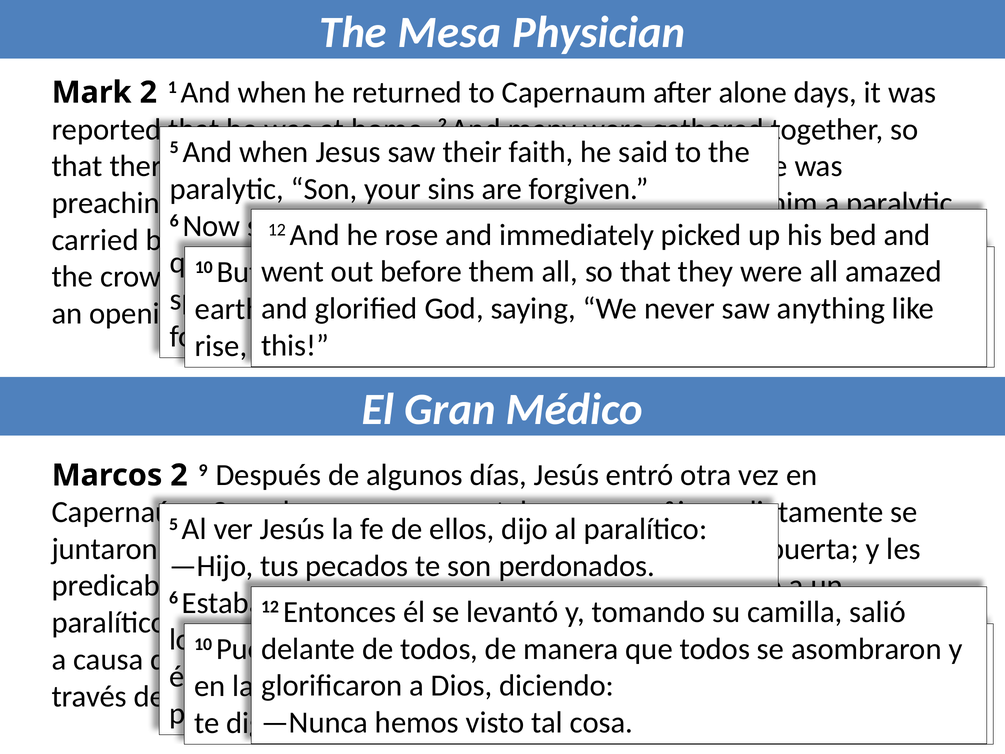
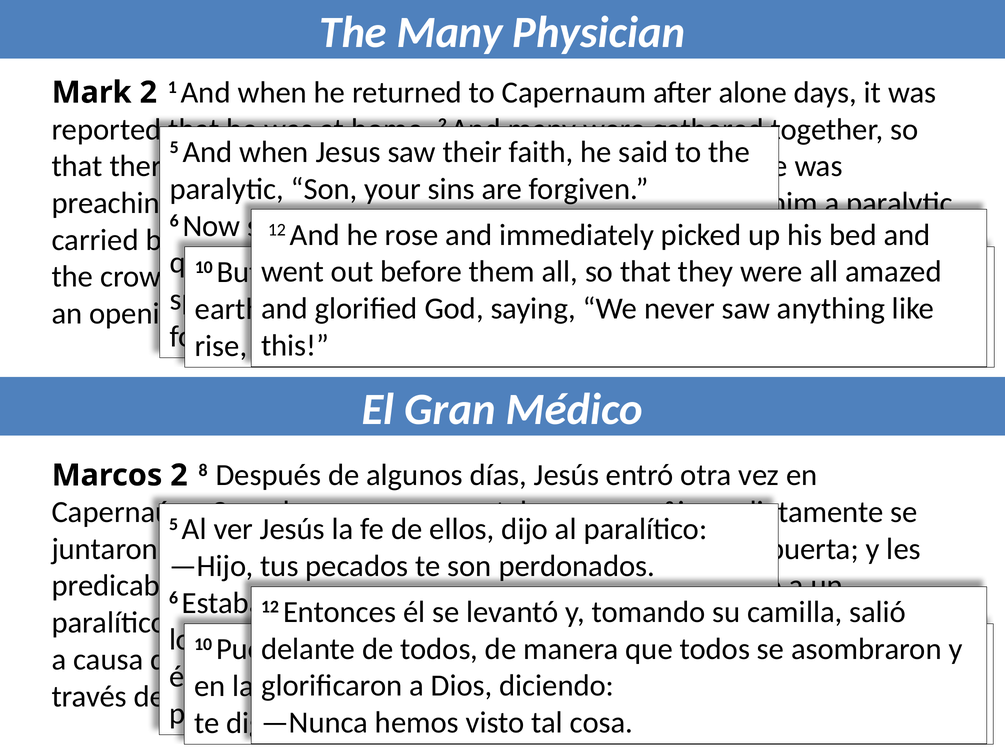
The Mesa: Mesa -> Many
9: 9 -> 8
